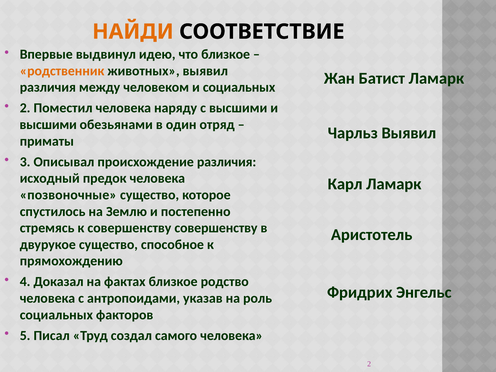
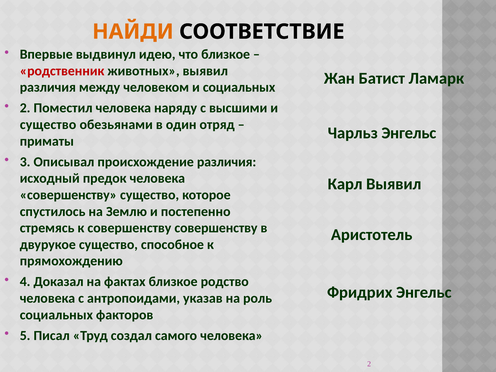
родственник colour: orange -> red
высшими at (48, 125): высшими -> существо
Чарльз Выявил: Выявил -> Энгельс
Карл Ламарк: Ламарк -> Выявил
позвоночные at (68, 195): позвоночные -> совершенству
